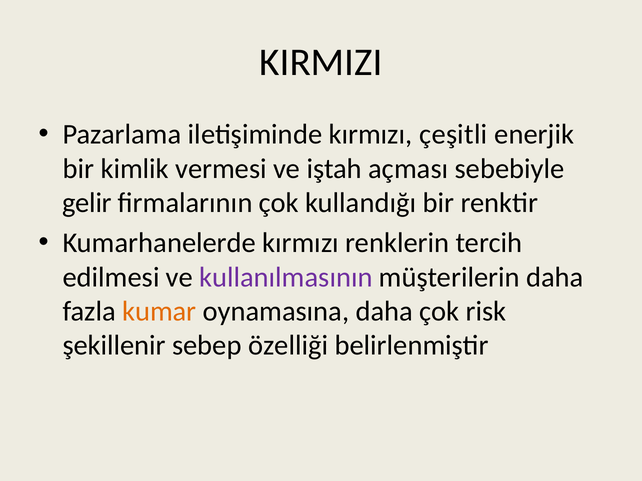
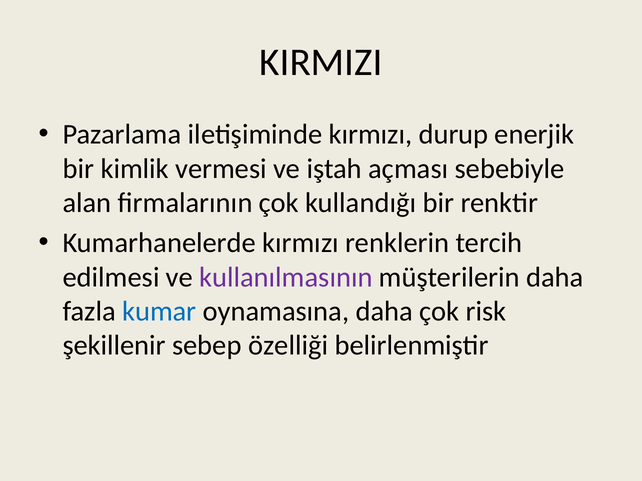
çeşitli: çeşitli -> durup
gelir: gelir -> alan
kumar colour: orange -> blue
